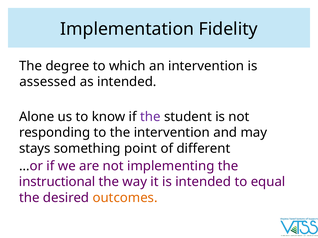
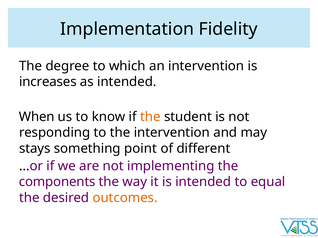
assessed: assessed -> increases
Alone: Alone -> When
the at (150, 117) colour: purple -> orange
instructional: instructional -> components
